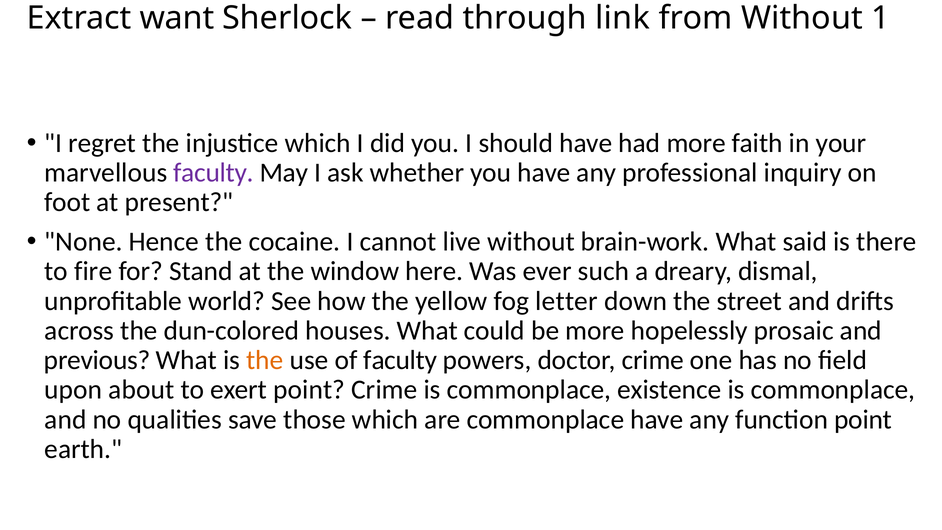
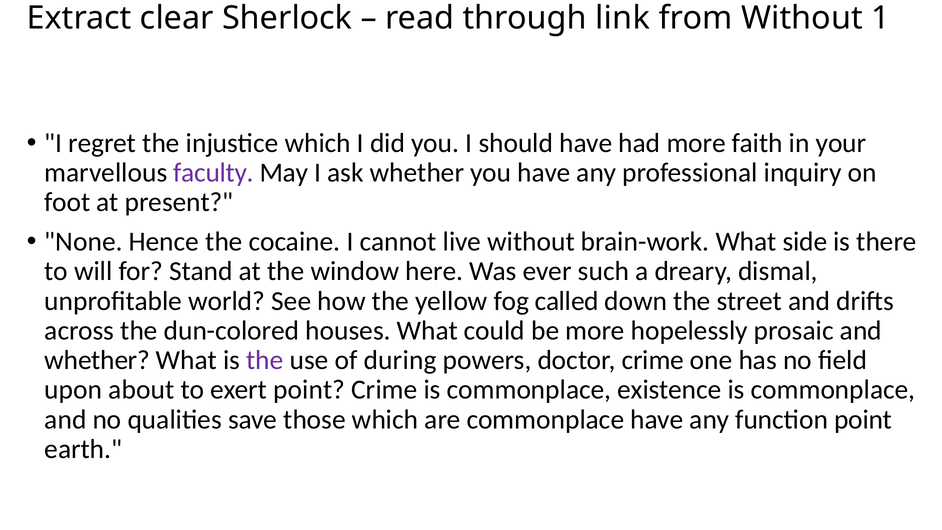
want: want -> clear
said: said -> side
fire: fire -> will
letter: letter -> called
previous at (97, 360): previous -> whether
the at (265, 360) colour: orange -> purple
of faculty: faculty -> during
